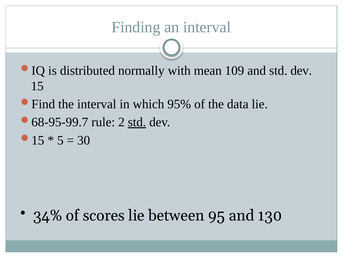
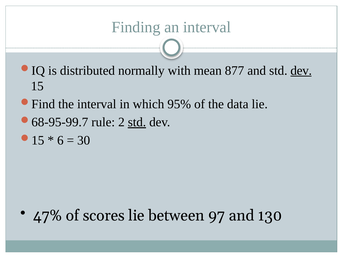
109: 109 -> 877
dev at (301, 70) underline: none -> present
5: 5 -> 6
34%: 34% -> 47%
95: 95 -> 97
